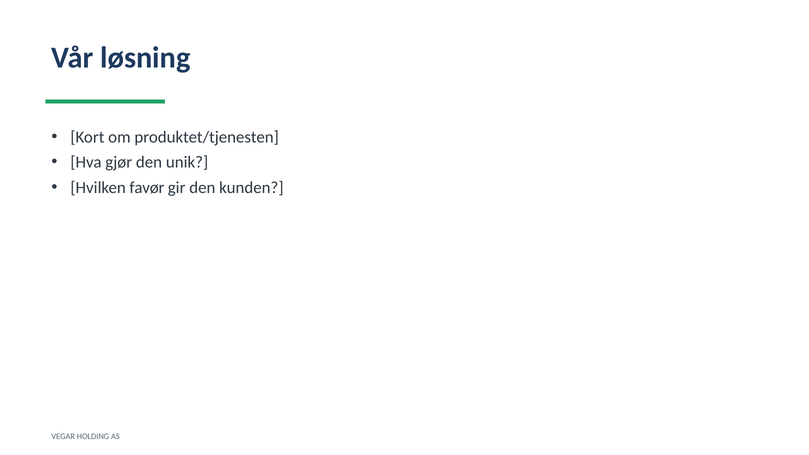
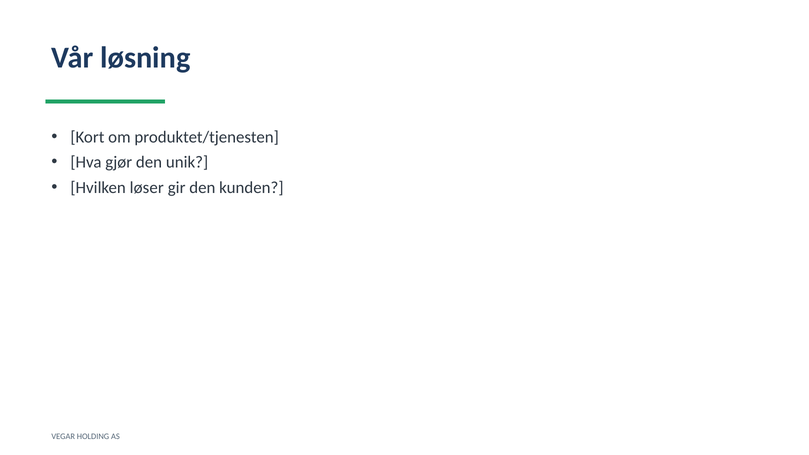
favør: favør -> løser
